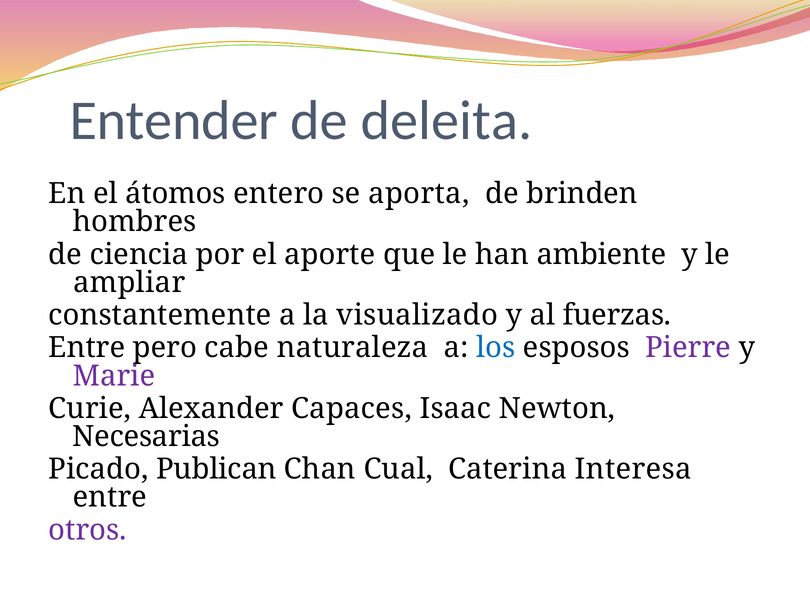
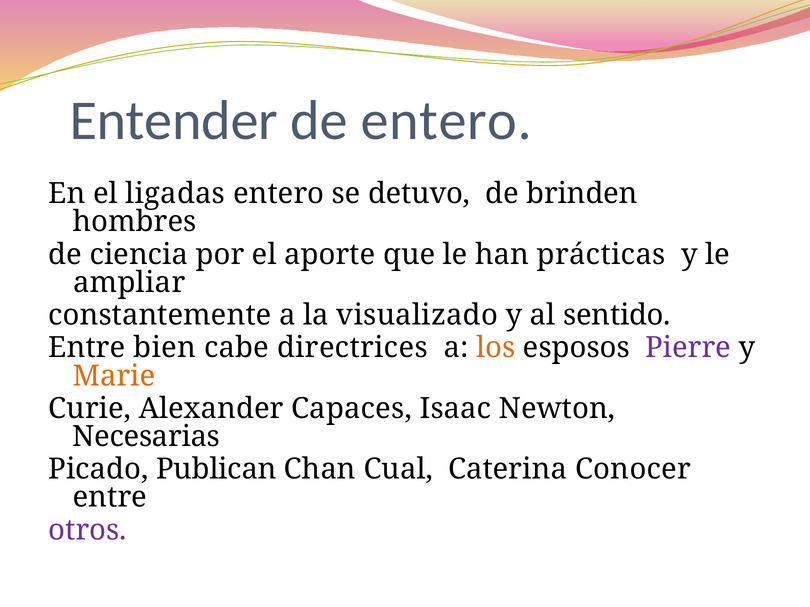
de deleita: deleita -> entero
átomos: átomos -> ligadas
aporta: aporta -> detuvo
ambiente: ambiente -> prácticas
fuerzas: fuerzas -> sentido
pero: pero -> bien
naturaleza: naturaleza -> directrices
los colour: blue -> orange
Marie colour: purple -> orange
Interesa: Interesa -> Conocer
